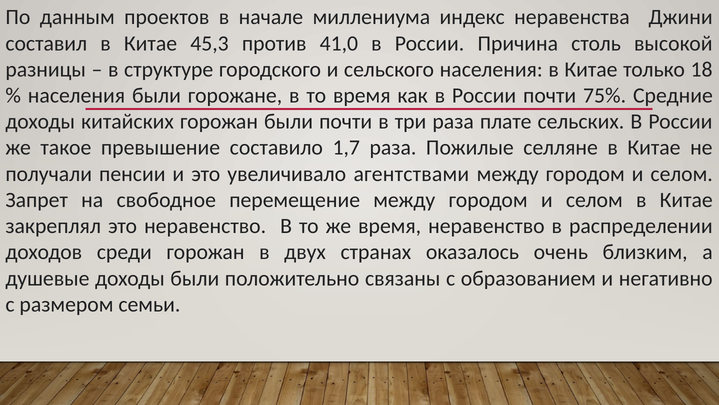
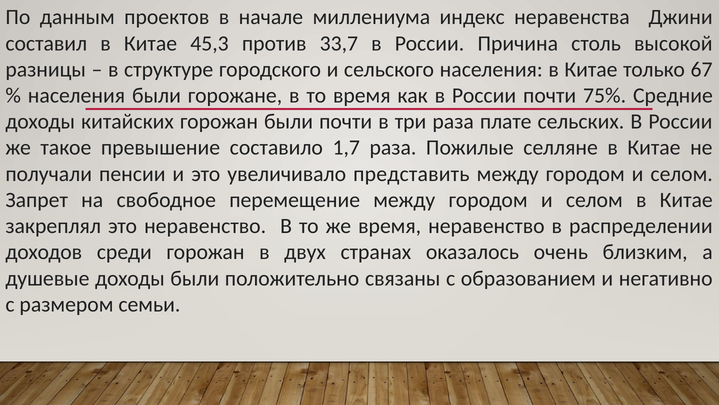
41,0: 41,0 -> 33,7
18: 18 -> 67
агентствами: агентствами -> представить
